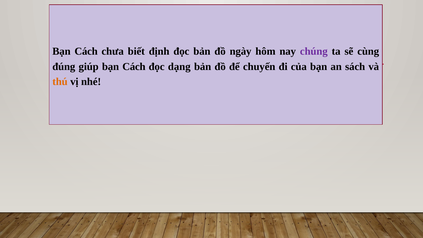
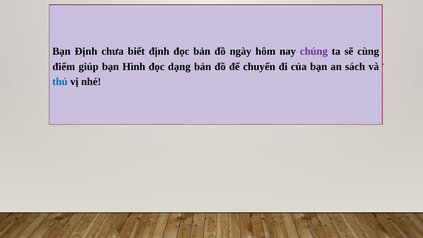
Cách at (86, 51): Cách -> Định
đúng: đúng -> điểm
giúp bạn Cách: Cách -> Hình
thú colour: orange -> blue
